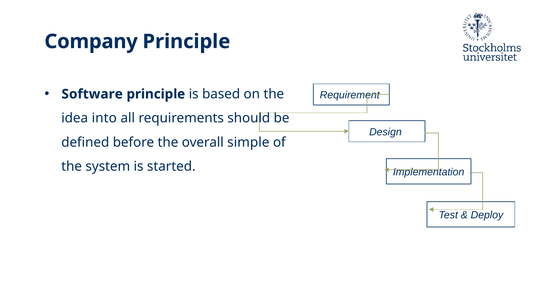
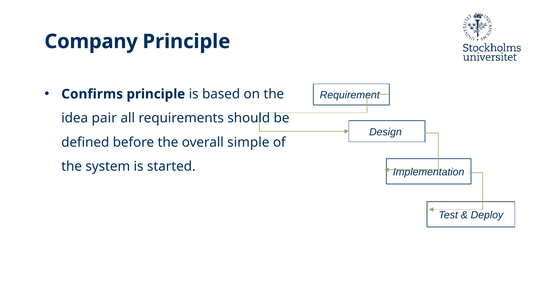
Software: Software -> Confirms
into: into -> pair
